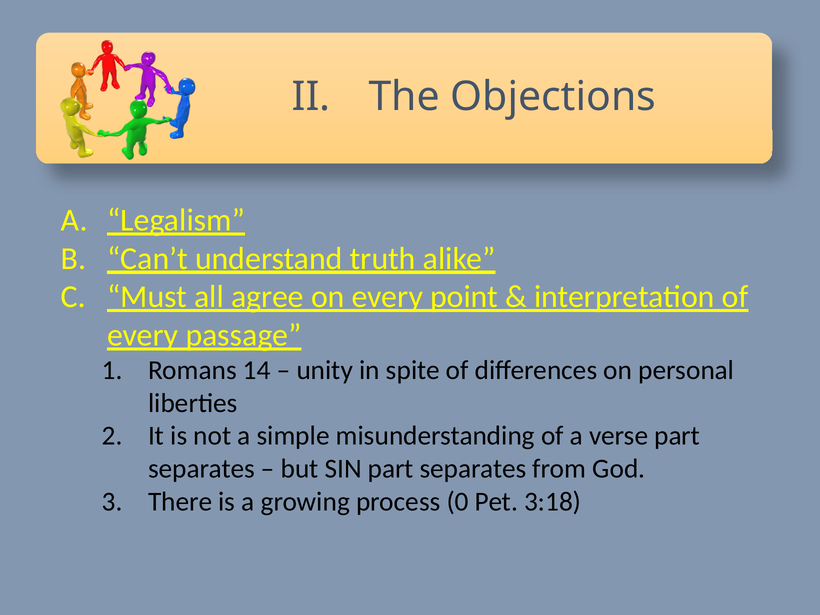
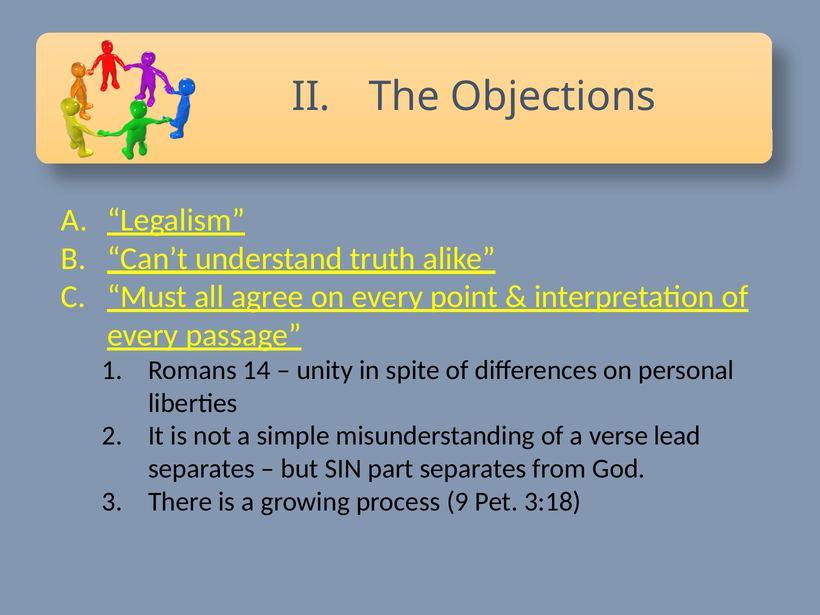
verse part: part -> lead
0: 0 -> 9
